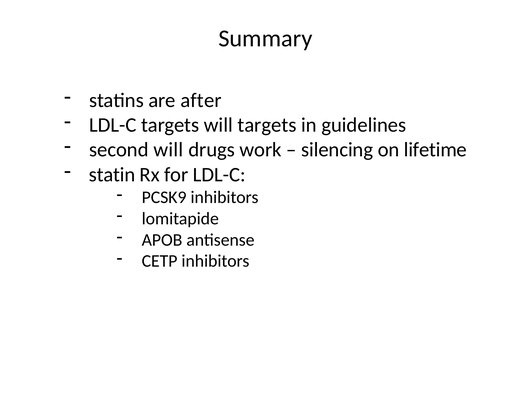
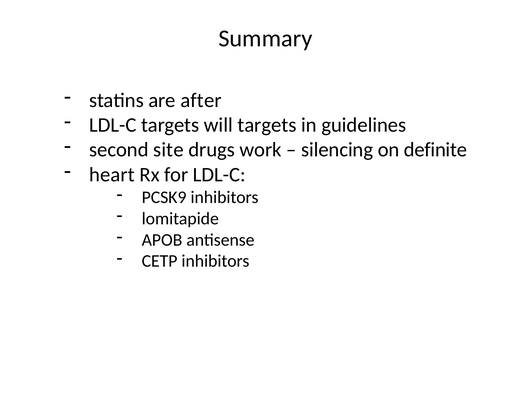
second will: will -> site
lifetime: lifetime -> definite
statin: statin -> heart
